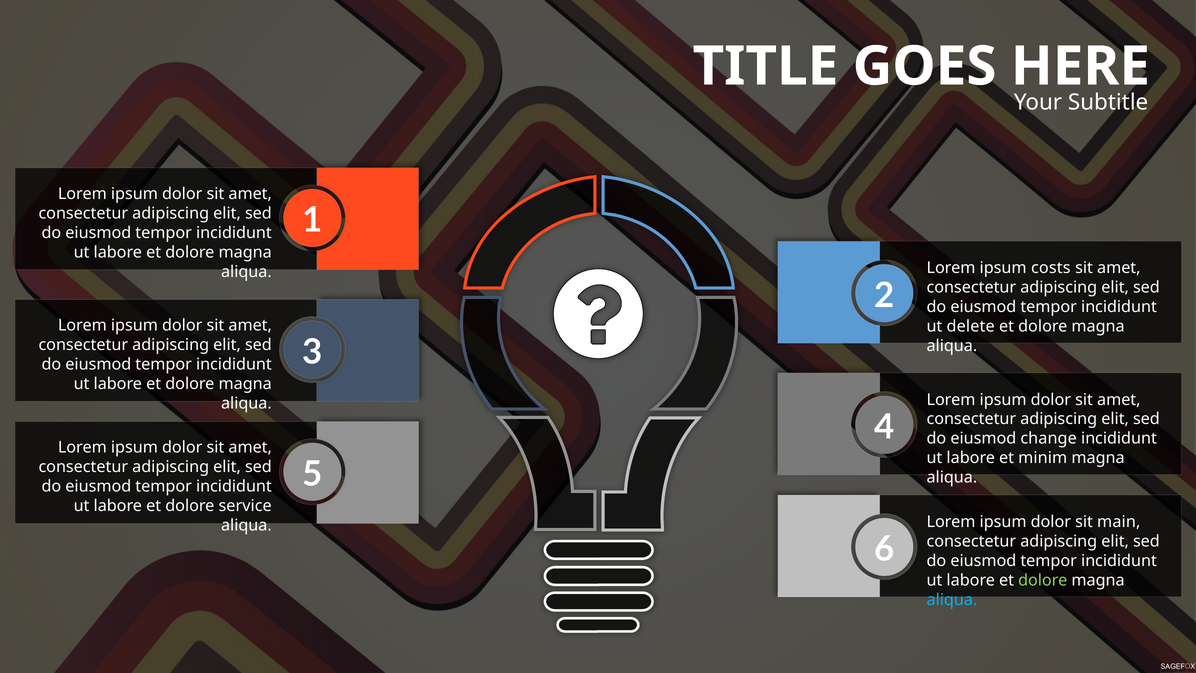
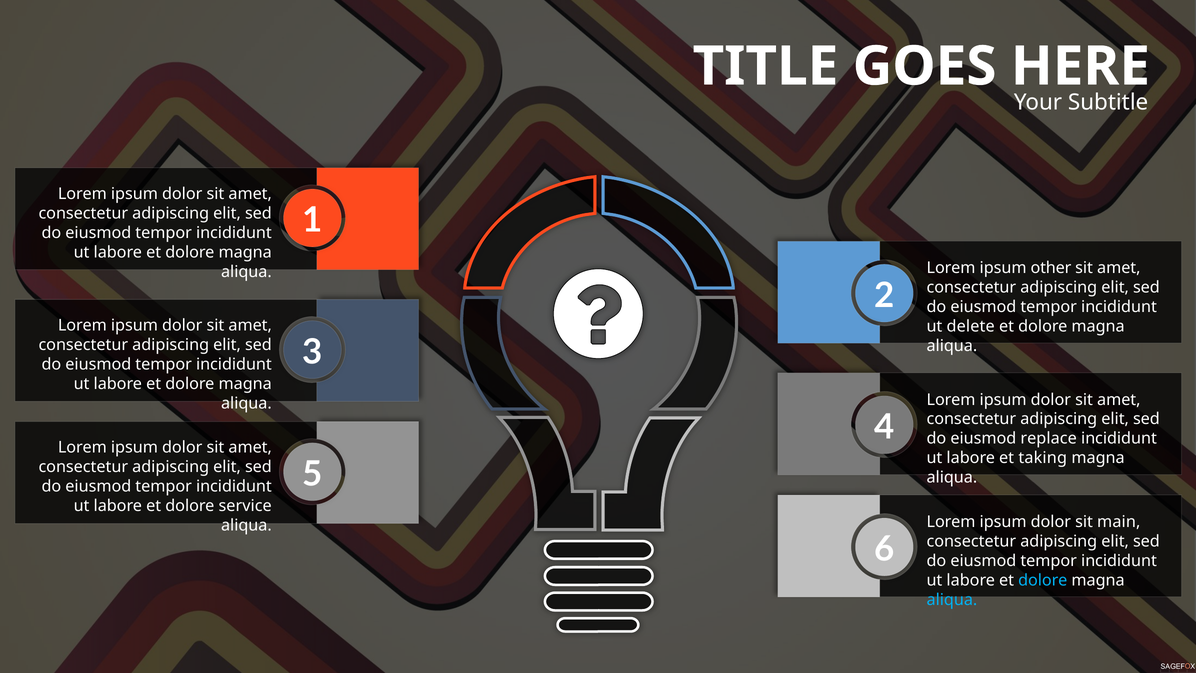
costs: costs -> other
change: change -> replace
minim: minim -> taking
dolore at (1043, 580) colour: light green -> light blue
